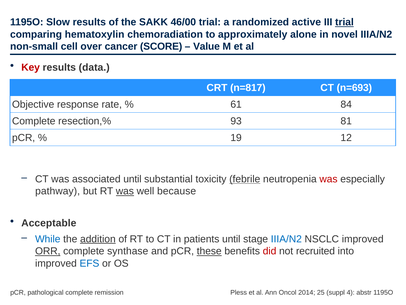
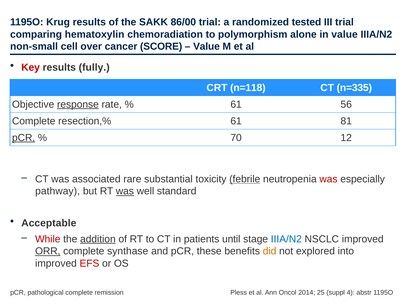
Slow: Slow -> Krug
46/00: 46/00 -> 86/00
active: active -> tested
trial at (344, 22) underline: present -> none
approximately: approximately -> polymorphism
in novel: novel -> value
data: data -> fully
n=817: n=817 -> n=118
n=693: n=693 -> n=335
response underline: none -> present
84: 84 -> 56
resection,% 93: 93 -> 61
pCR at (24, 137) underline: none -> present
19: 19 -> 70
associated until: until -> rare
because: because -> standard
While colour: blue -> red
these underline: present -> none
did colour: red -> orange
recruited: recruited -> explored
EFS colour: blue -> red
